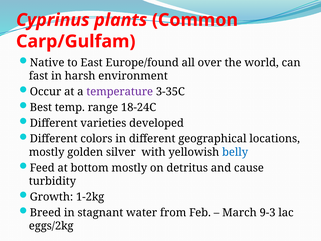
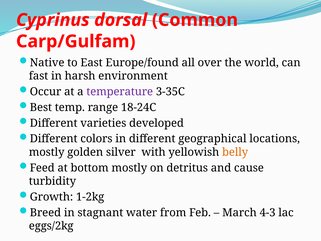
plants: plants -> dorsal
belly colour: blue -> orange
9-3: 9-3 -> 4-3
